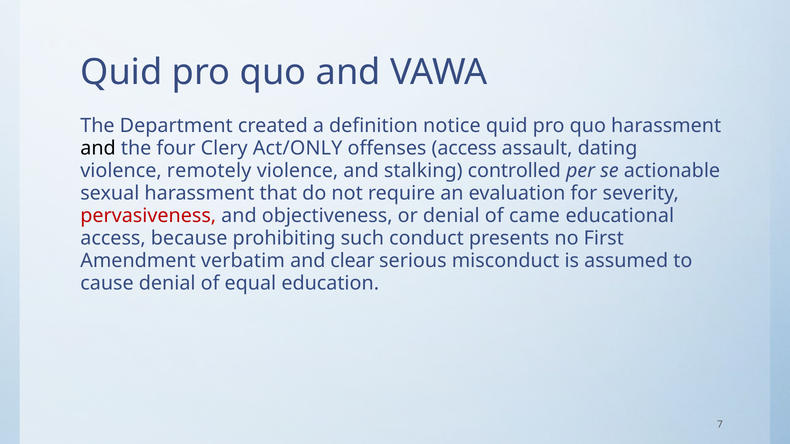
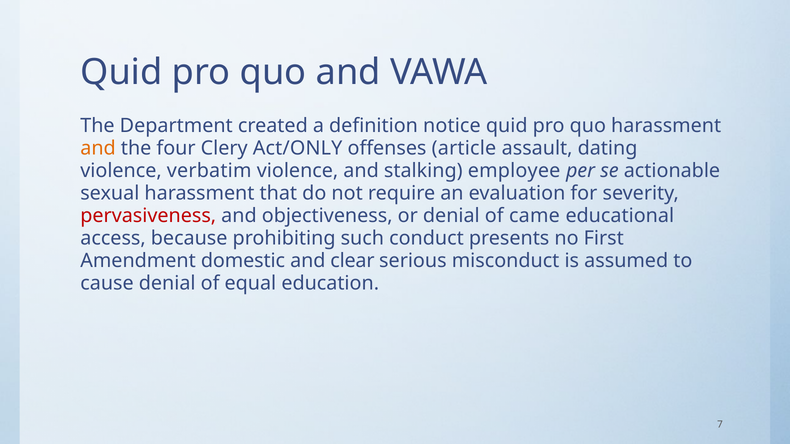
and at (98, 148) colour: black -> orange
offenses access: access -> article
remotely: remotely -> verbatim
controlled: controlled -> employee
verbatim: verbatim -> domestic
